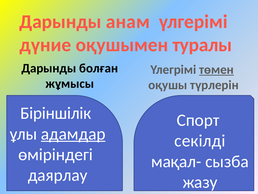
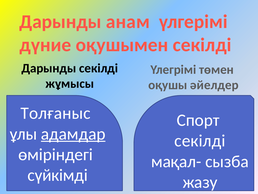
оқушымен туралы: туралы -> секілді
Дарынды болған: болған -> секілді
төмен underline: present -> none
түрлерін: түрлерін -> әйелдер
Біріншілік: Біріншілік -> Толғаныс
даярлау: даярлау -> сүйкімді
